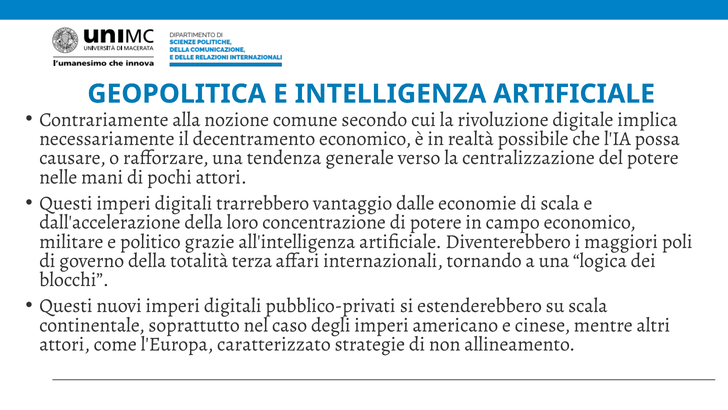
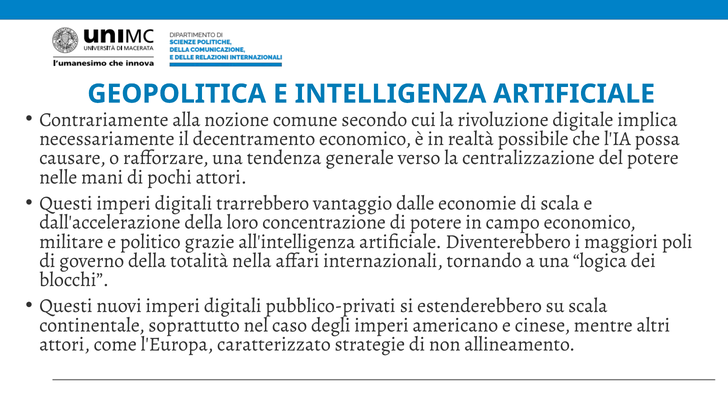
terza: terza -> nella
